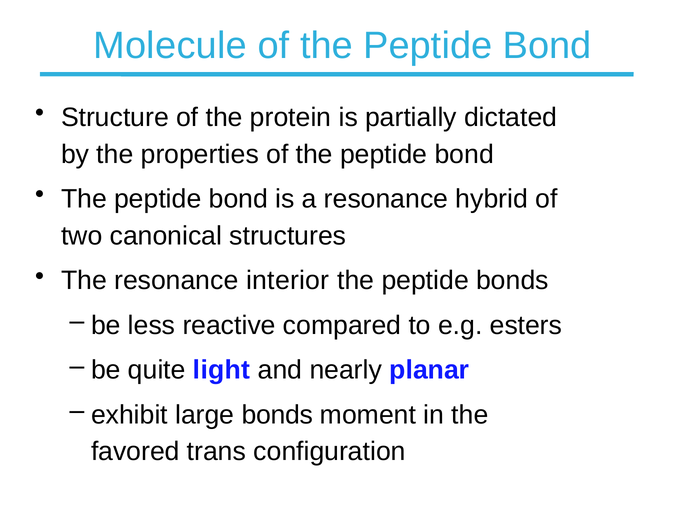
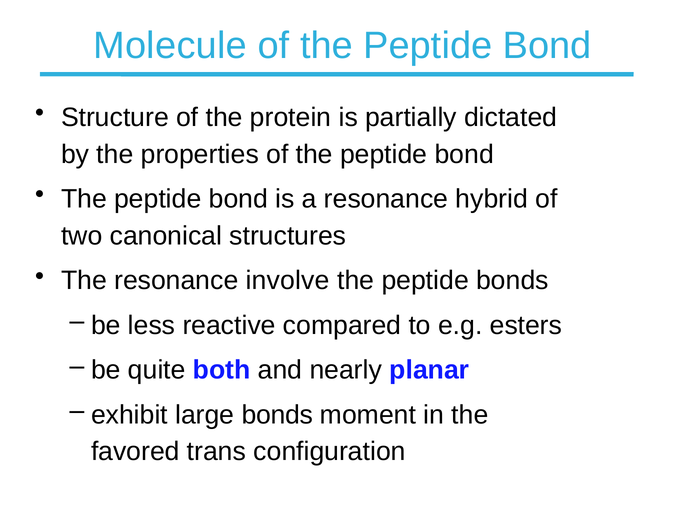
interior: interior -> involve
light: light -> both
